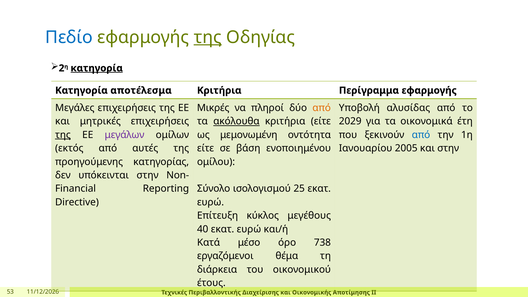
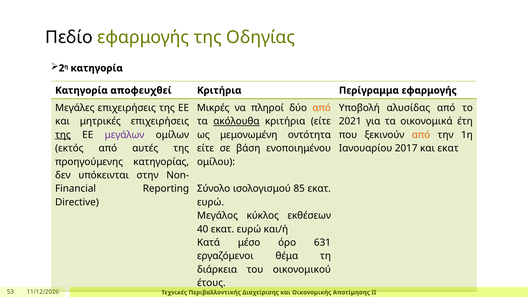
Πεδίο colour: blue -> black
της at (208, 37) underline: present -> none
κατηγορία at (97, 68) underline: present -> none
αποτέλεσμα: αποτέλεσμα -> αποφευχθεί
2029: 2029 -> 2021
από at (421, 135) colour: blue -> orange
2005: 2005 -> 2017
και στην: στην -> εκατ
25: 25 -> 85
Επίτευξη: Επίτευξη -> Μεγάλος
μεγέθους: μεγέθους -> εκθέσεων
738: 738 -> 631
